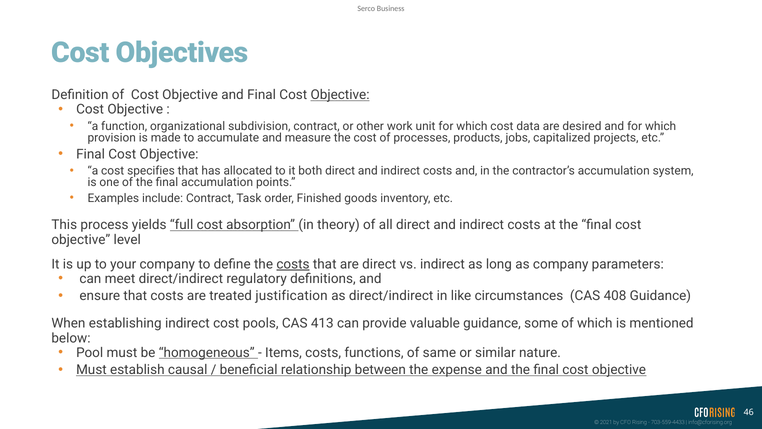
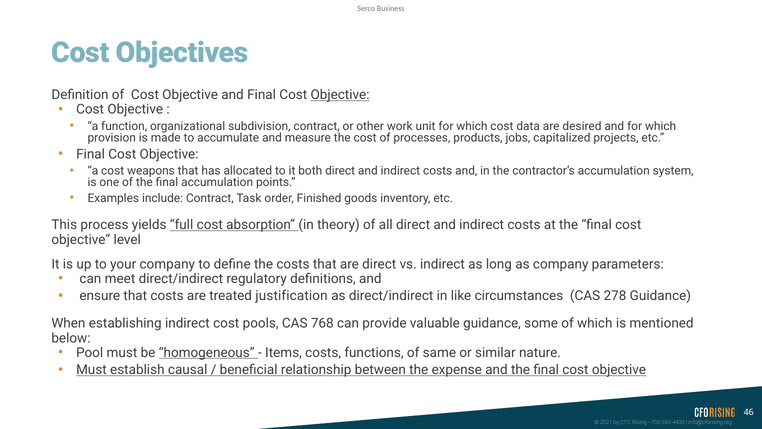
specifies: specifies -> weapons
costs at (293, 264) underline: present -> none
408: 408 -> 278
413: 413 -> 768
